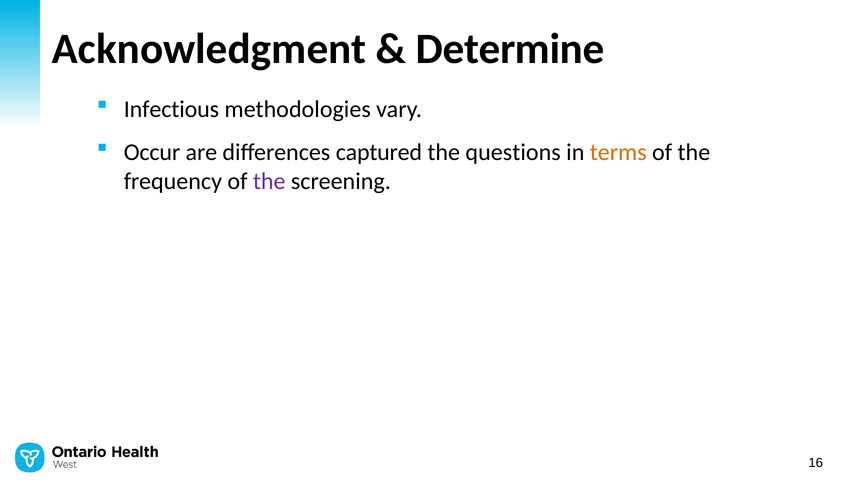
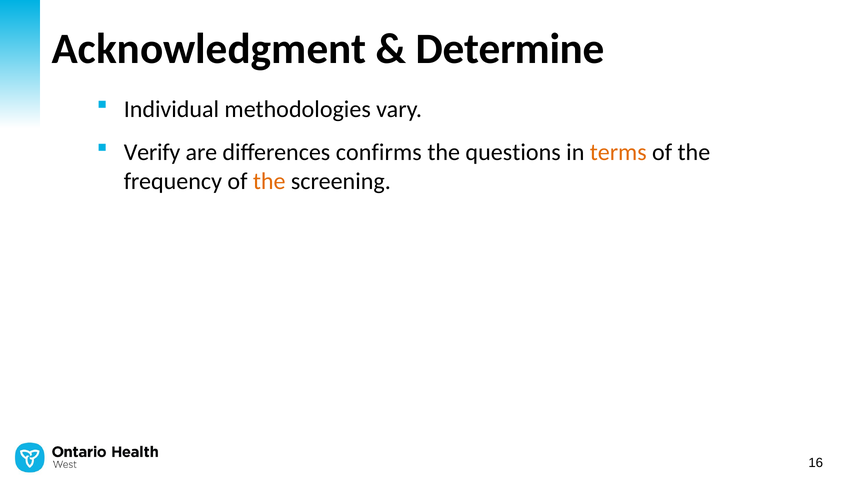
Infectious: Infectious -> Individual
Occur: Occur -> Verify
captured: captured -> confirms
the at (269, 181) colour: purple -> orange
